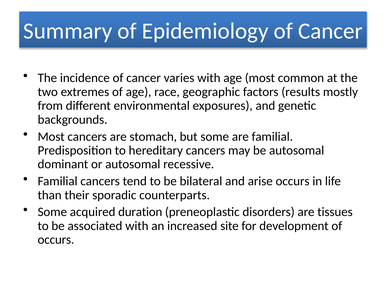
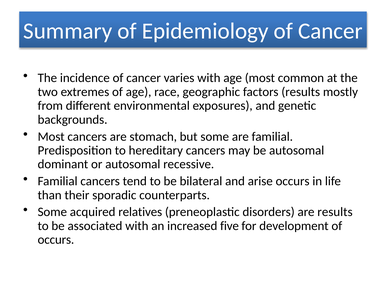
duration: duration -> relatives
are tissues: tissues -> results
site: site -> five
